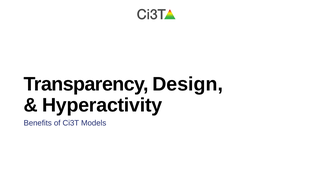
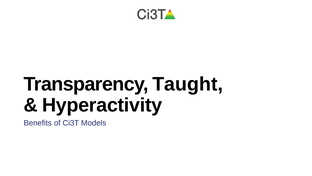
Design: Design -> Taught
